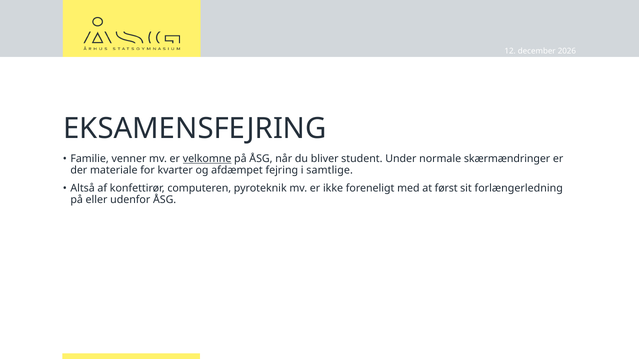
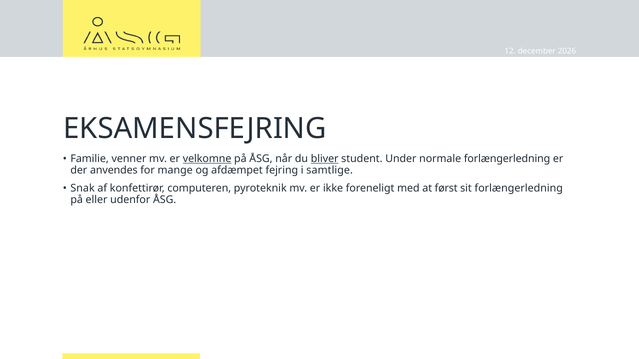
bliver underline: none -> present
normale skærmændringer: skærmændringer -> forlængerledning
materiale: materiale -> anvendes
kvarter: kvarter -> mange
Altså: Altså -> Snak
